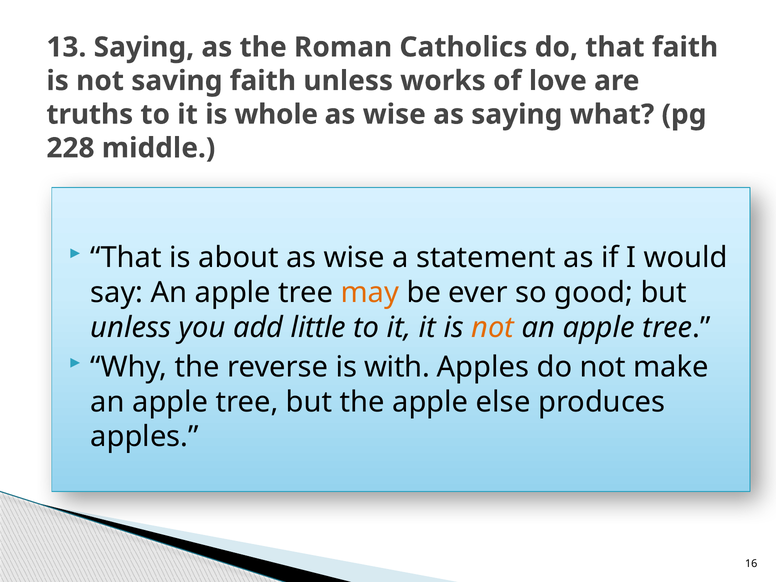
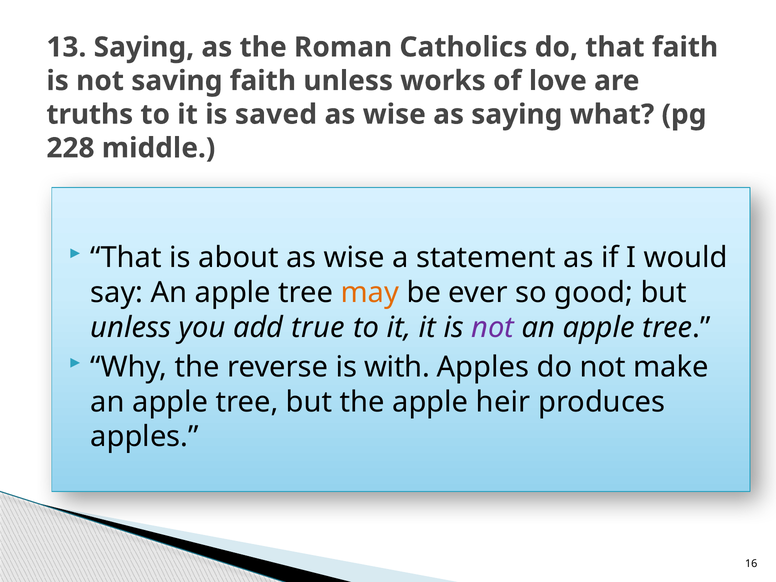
whole: whole -> saved
little: little -> true
not at (493, 328) colour: orange -> purple
else: else -> heir
